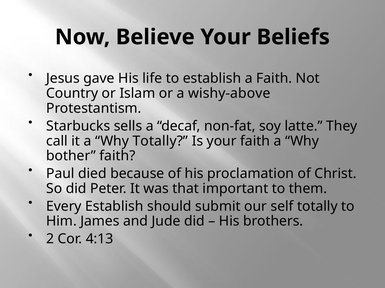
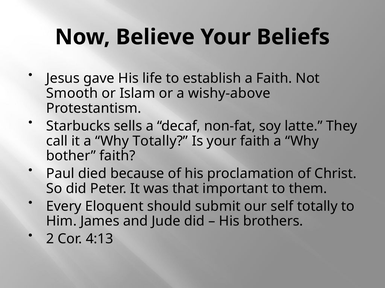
Country: Country -> Smooth
Every Establish: Establish -> Eloquent
